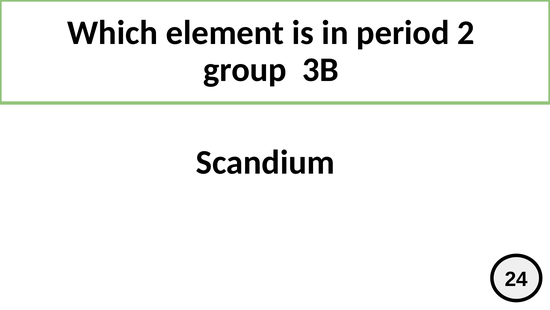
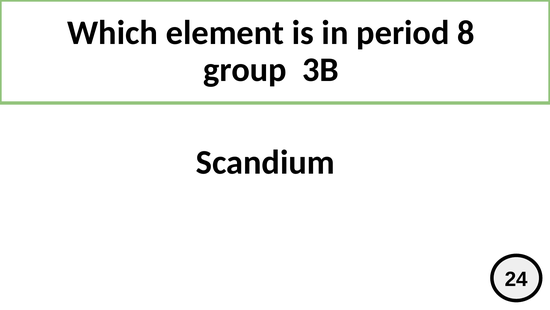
2: 2 -> 8
